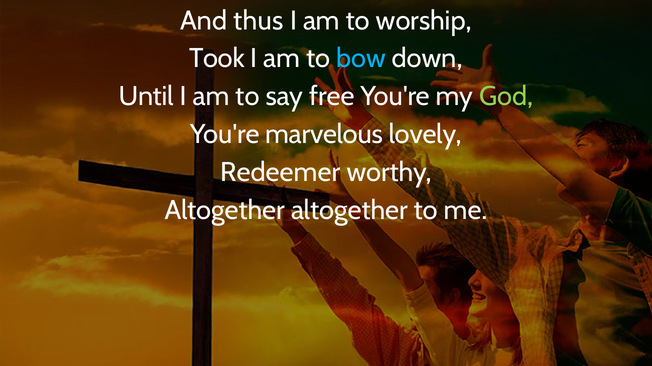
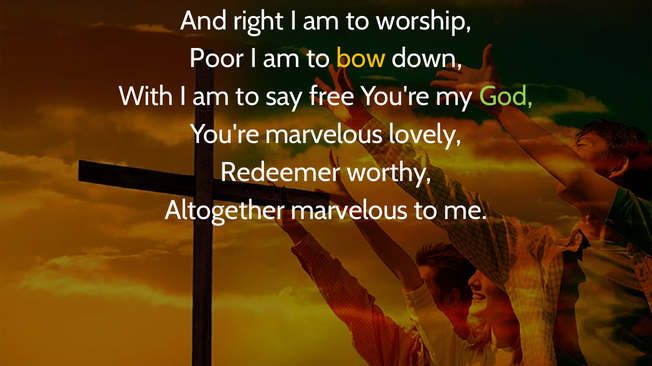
thus: thus -> right
Took: Took -> Poor
bow colour: light blue -> yellow
Until: Until -> With
Altogether altogether: altogether -> marvelous
